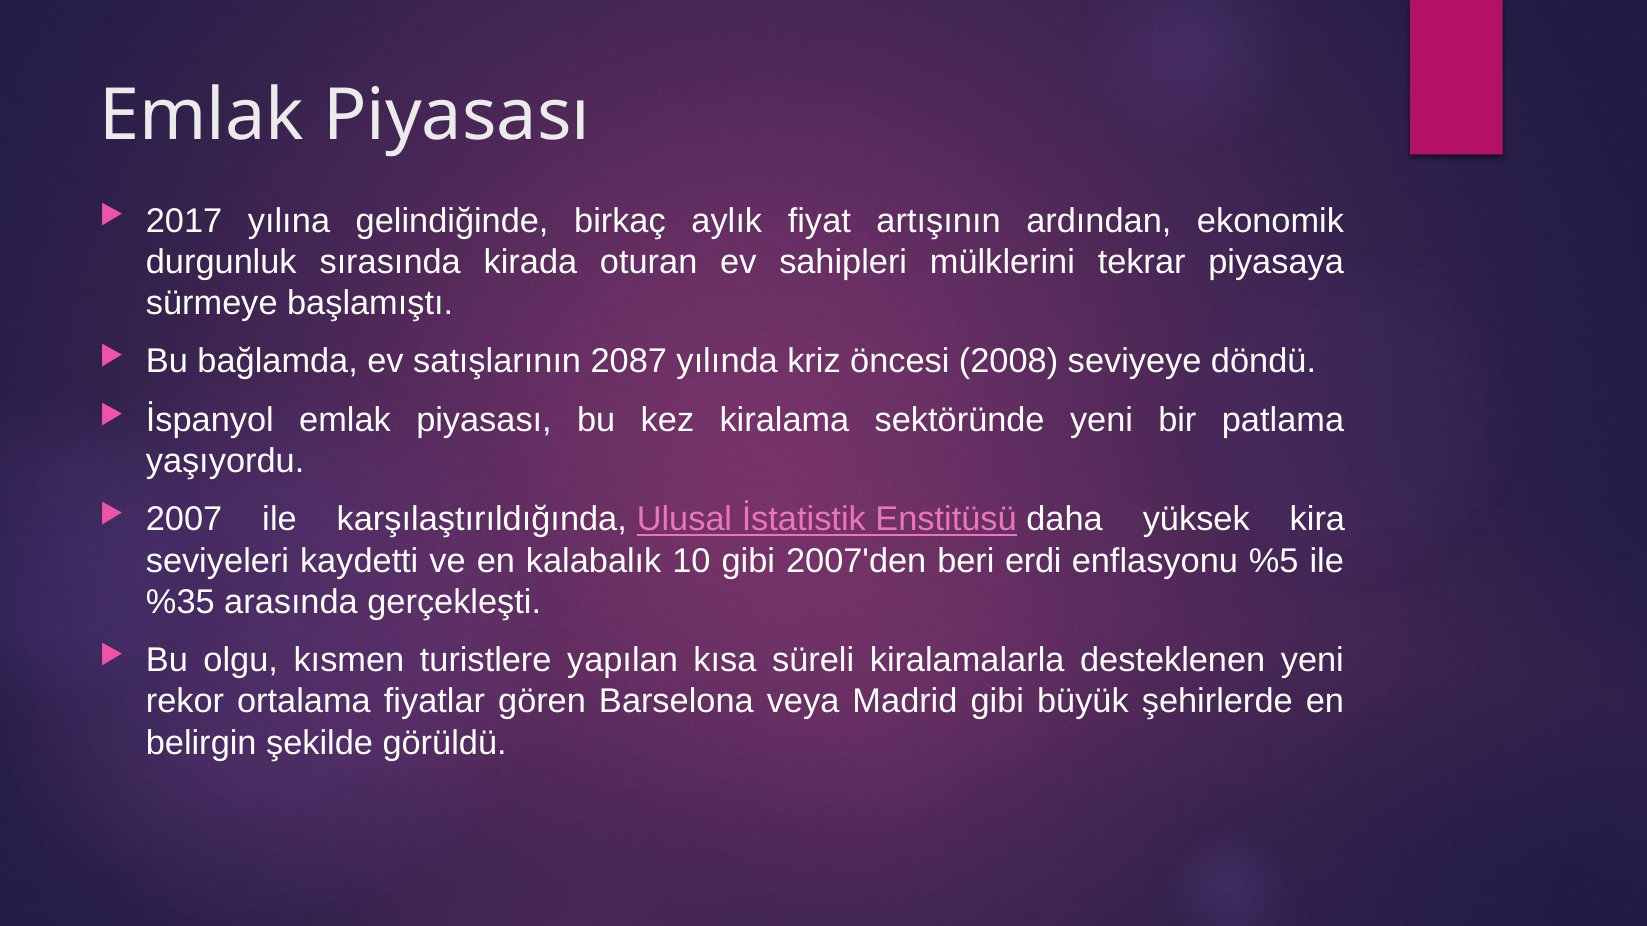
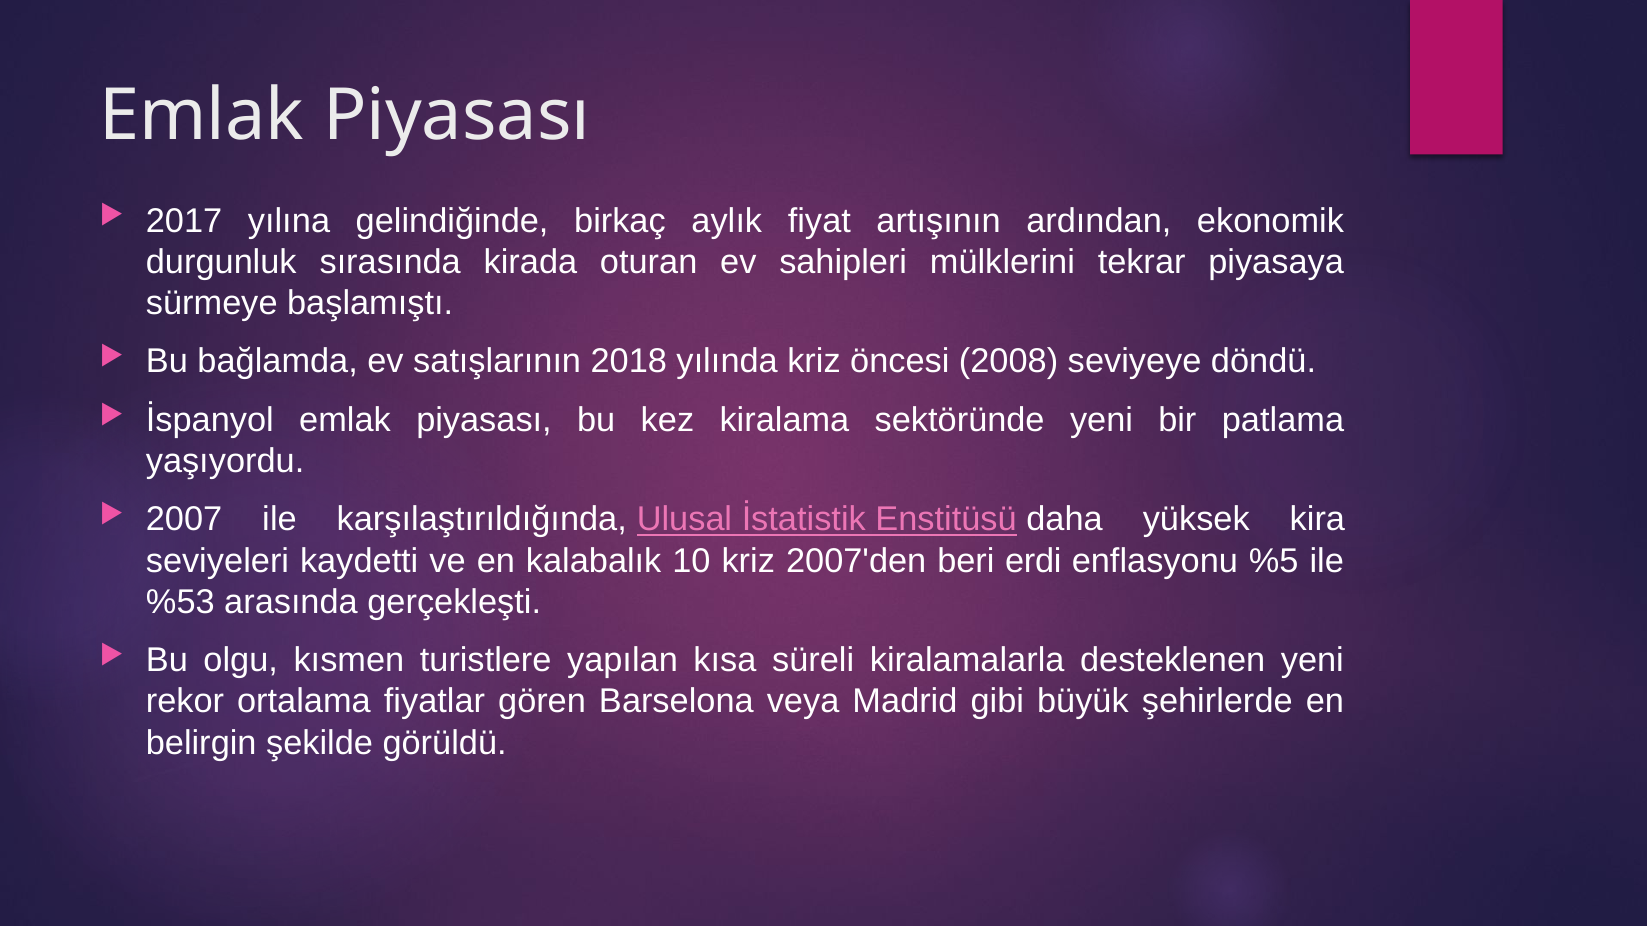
2087: 2087 -> 2018
10 gibi: gibi -> kriz
%35: %35 -> %53
